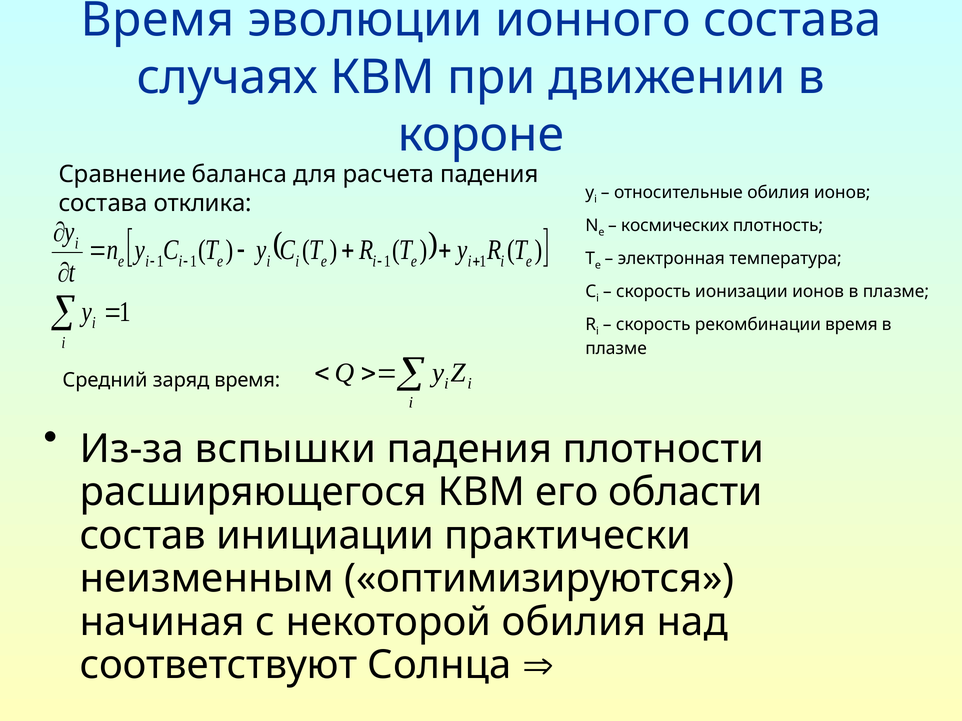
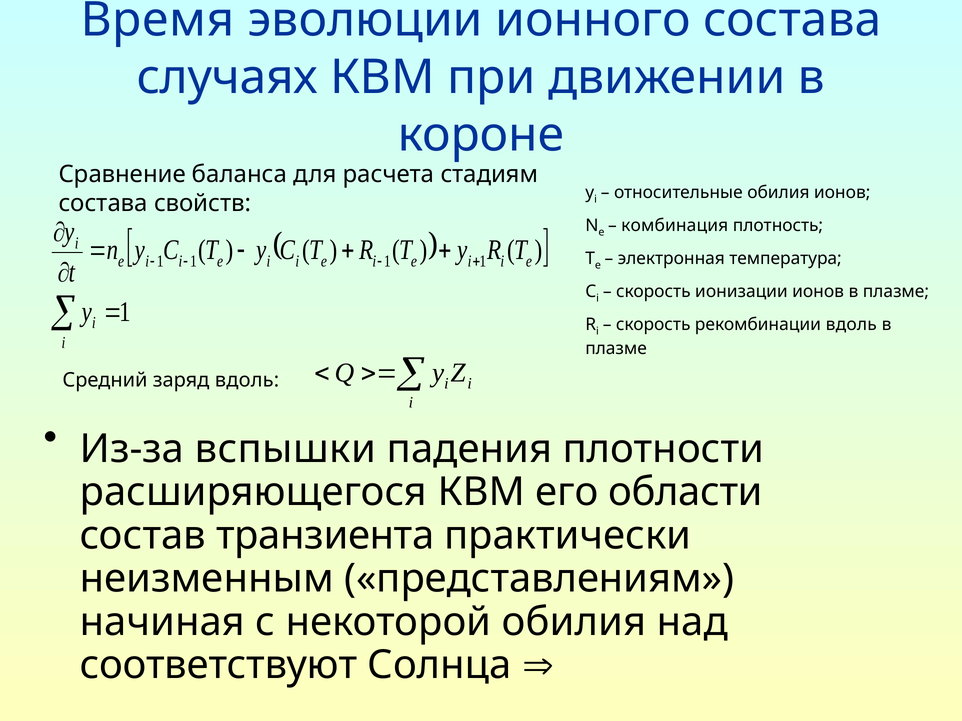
расчета падения: падения -> стадиям
отклика: отклика -> свойств
космических: космических -> комбинация
рекомбинации время: время -> вдоль
заряд время: время -> вдоль
инициации: инициации -> транзиента
оптимизируются: оптимизируются -> представлениям
